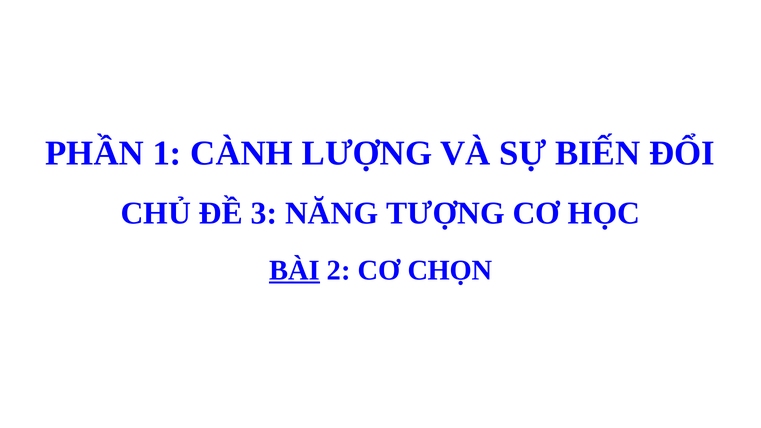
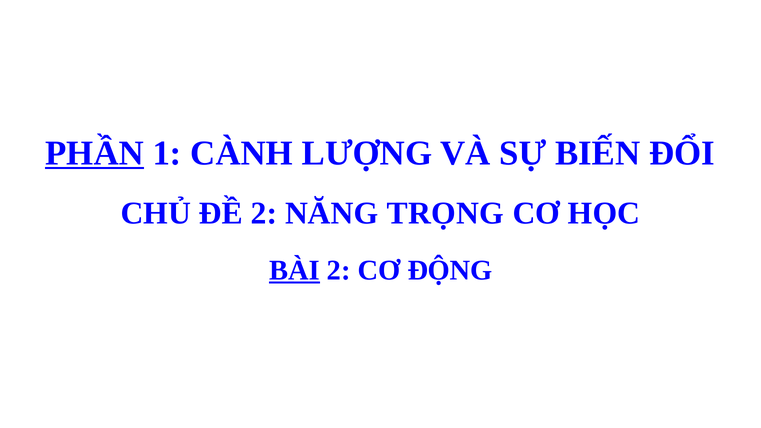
PHẦN underline: none -> present
ĐỀ 3: 3 -> 2
TƯỢNG: TƯỢNG -> TRỌNG
CHỌN: CHỌN -> ĐỘNG
